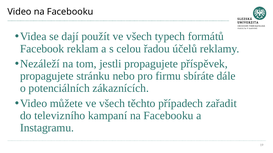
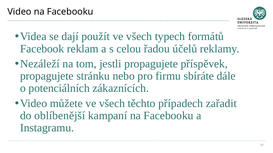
televizního: televizního -> oblíbenější
